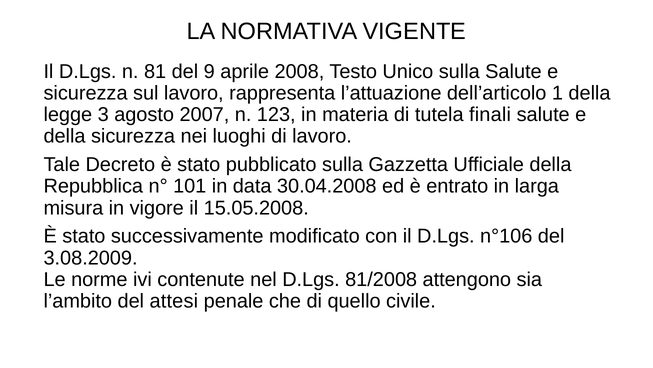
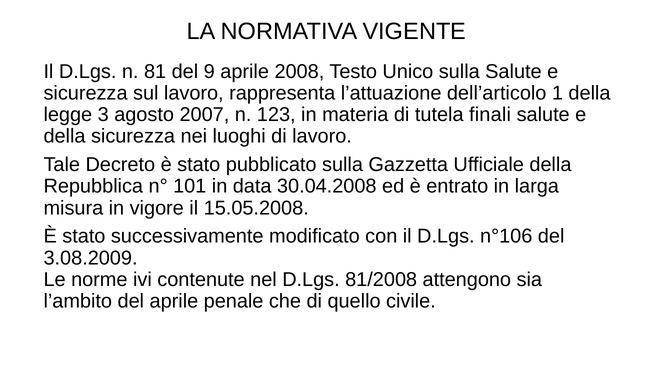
del attesi: attesi -> aprile
